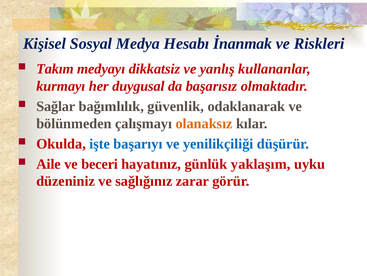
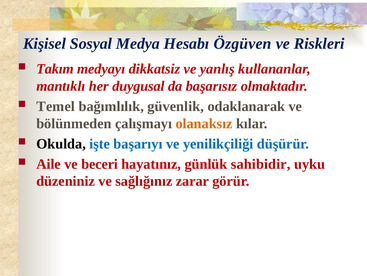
İnanmak: İnanmak -> Özgüven
kurmayı: kurmayı -> mantıklı
Sağlar: Sağlar -> Temel
Okulda colour: red -> black
yaklaşım: yaklaşım -> sahibidir
